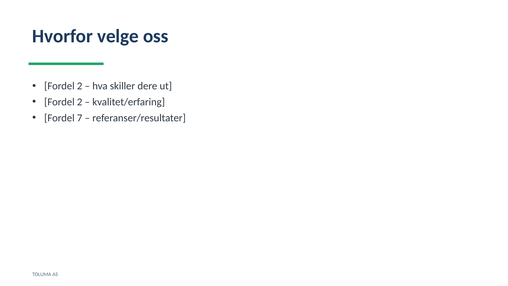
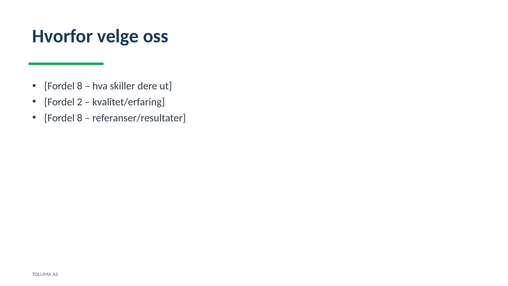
2 at (80, 86): 2 -> 8
7 at (80, 118): 7 -> 8
